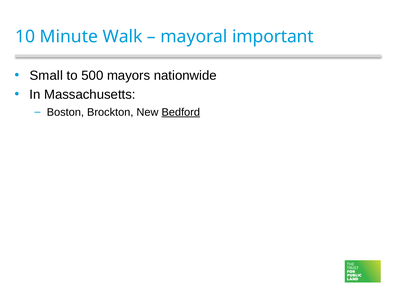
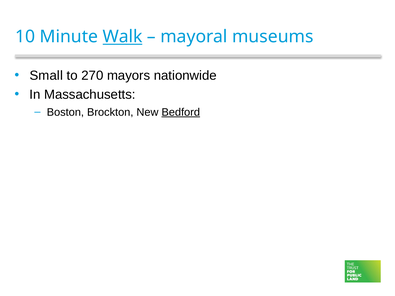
Walk underline: none -> present
important: important -> museums
500: 500 -> 270
